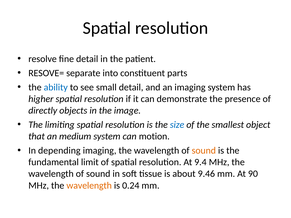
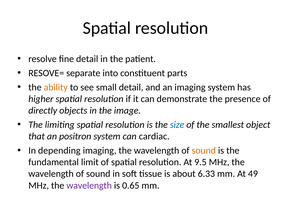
ability colour: blue -> orange
medium: medium -> positron
motion: motion -> cardiac
9.4: 9.4 -> 9.5
9.46: 9.46 -> 6.33
90: 90 -> 49
wavelength at (89, 186) colour: orange -> purple
0.24: 0.24 -> 0.65
